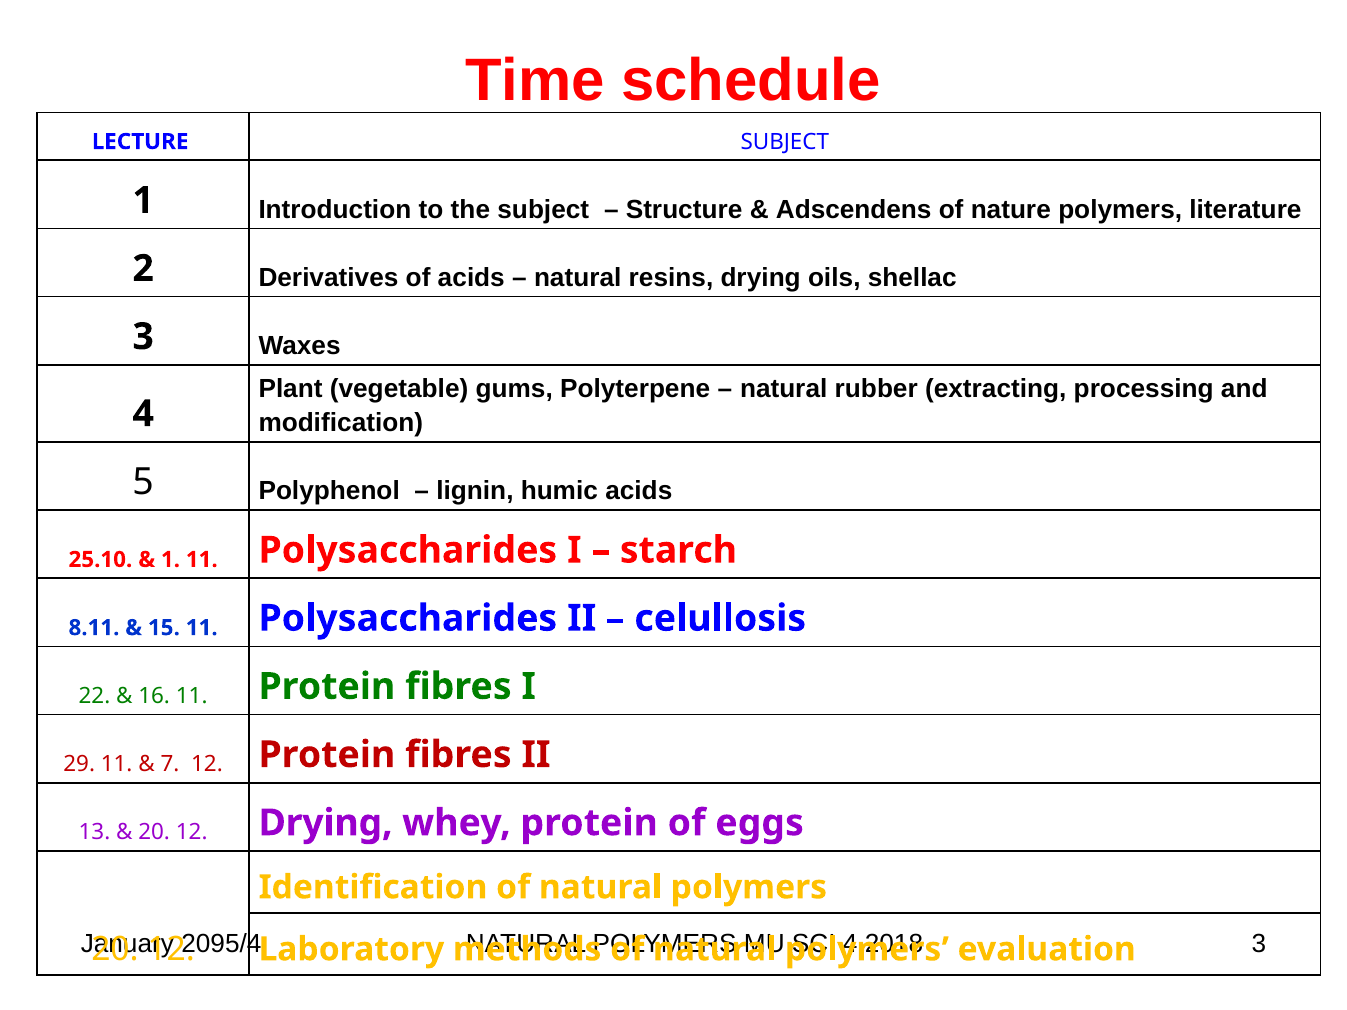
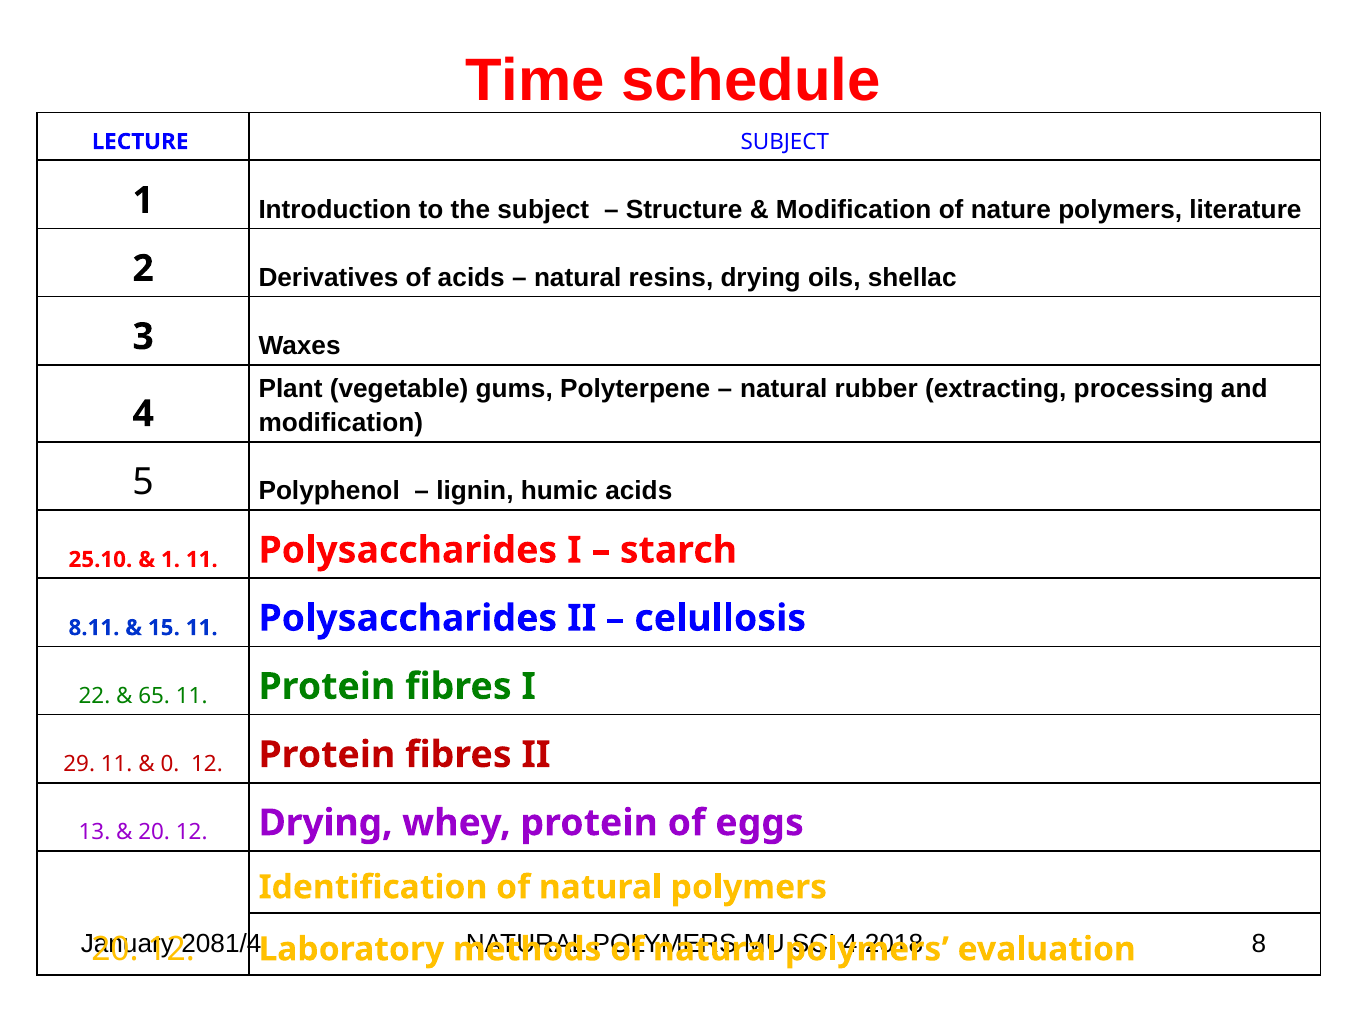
Adscendens at (854, 210): Adscendens -> Modification
16: 16 -> 65
7: 7 -> 0
2095/4: 2095/4 -> 2081/4
3 at (1259, 944): 3 -> 8
